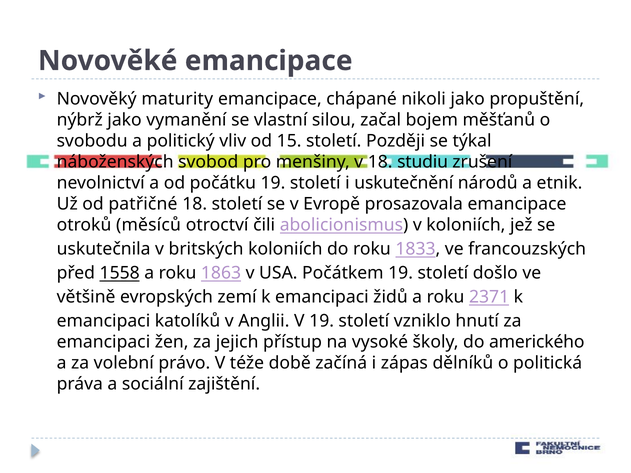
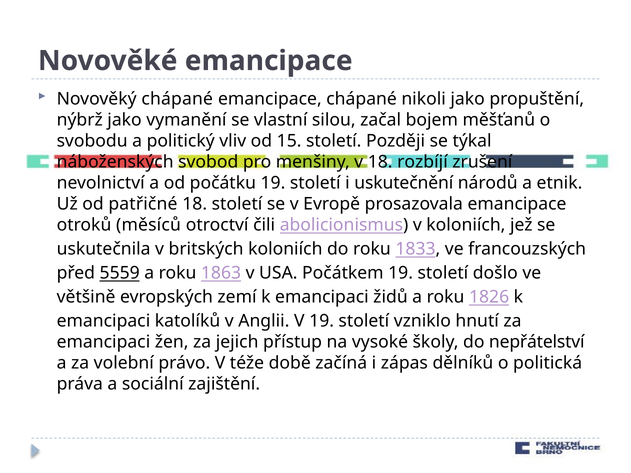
Novověký maturity: maturity -> chápané
studiu: studiu -> rozbíjí
1558: 1558 -> 5559
2371: 2371 -> 1826
amerického: amerického -> nepřátelství
